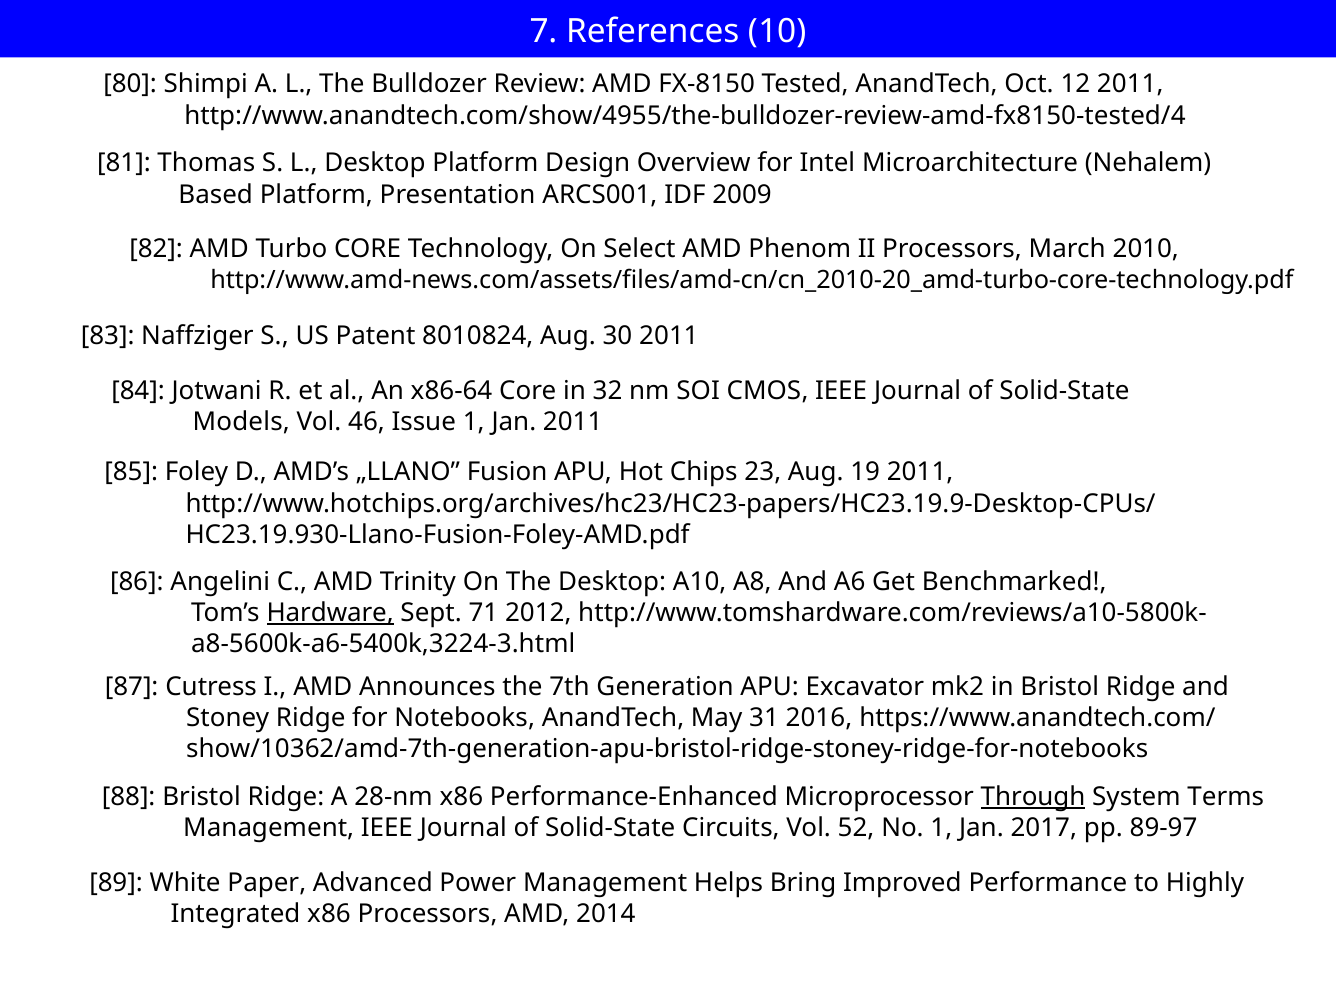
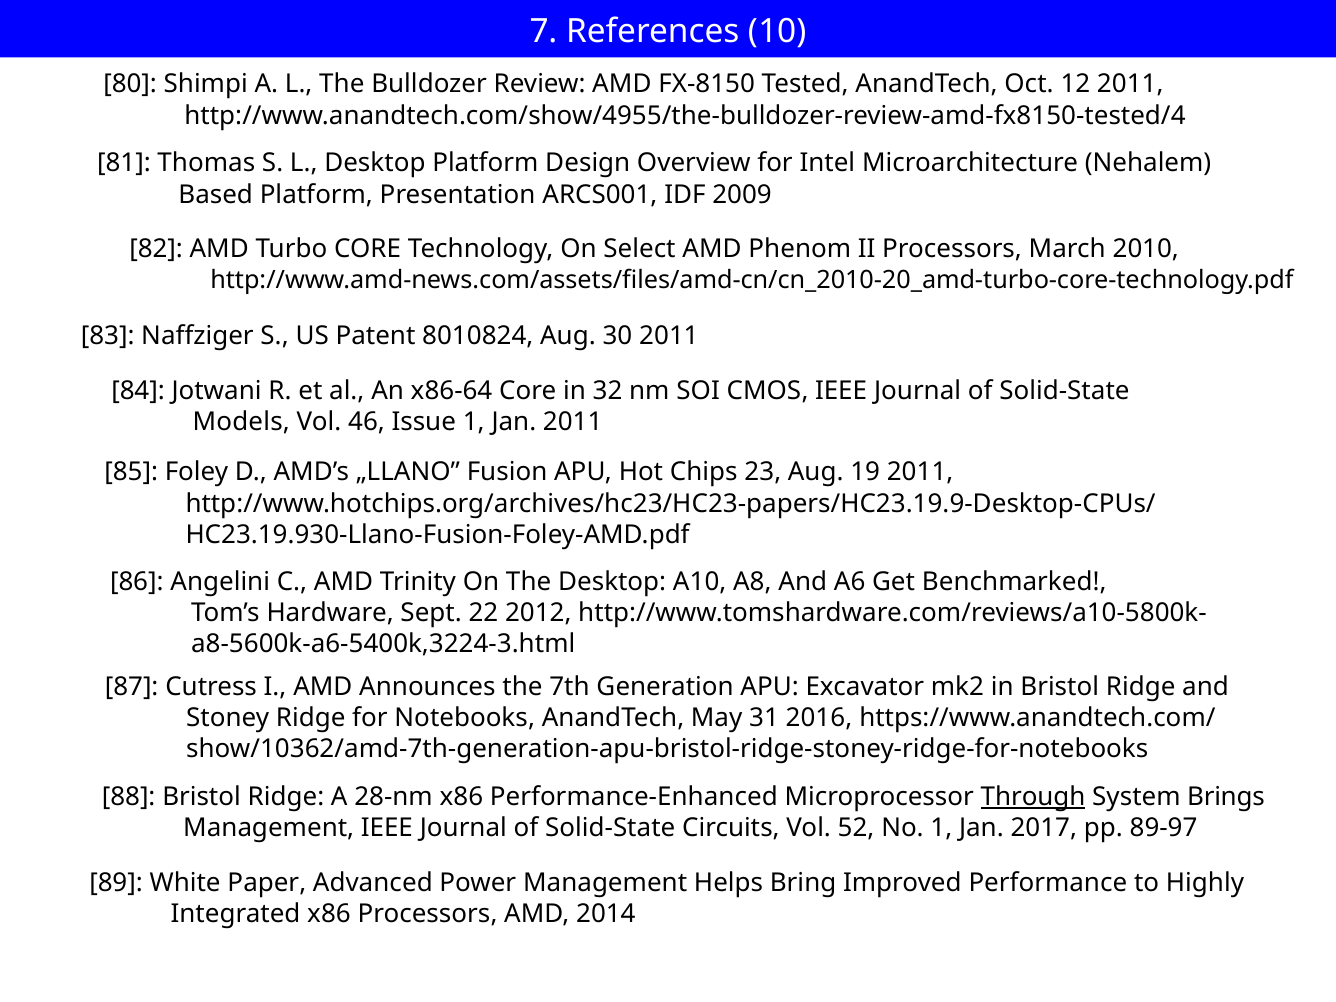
Hardware underline: present -> none
71: 71 -> 22
Terms: Terms -> Brings
